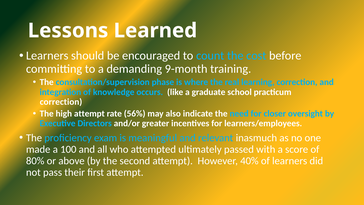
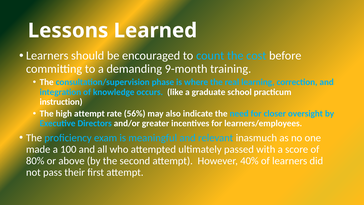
correction at (61, 102): correction -> instruction
